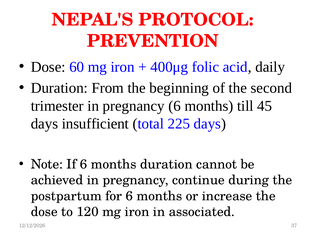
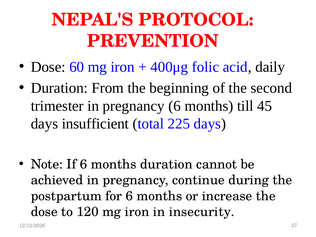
associated: associated -> insecurity
